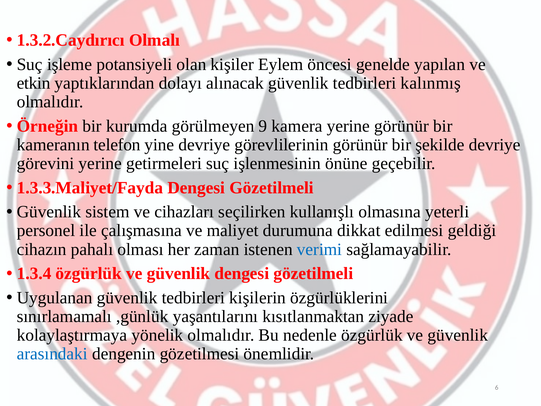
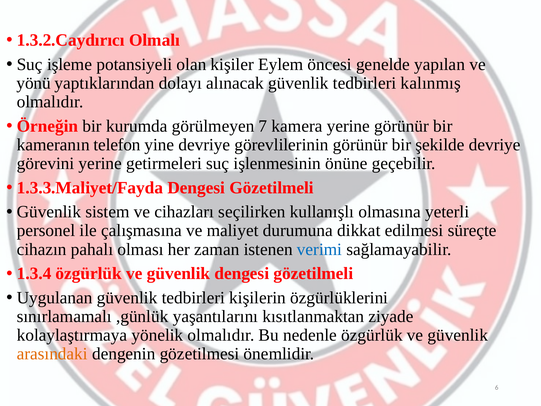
etkin: etkin -> yönü
9: 9 -> 7
geldiği: geldiği -> süreçte
arasındaki colour: blue -> orange
